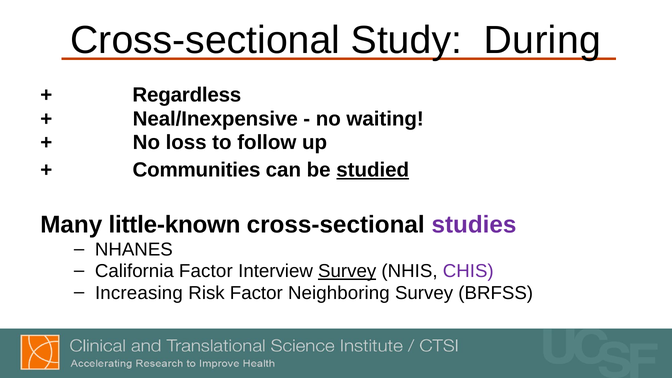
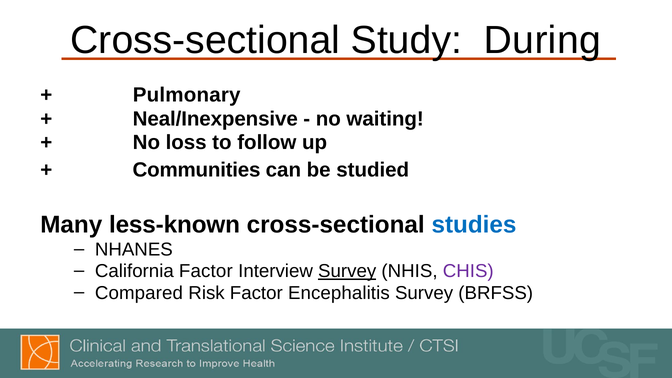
Regardless: Regardless -> Pulmonary
studied underline: present -> none
little-known: little-known -> less-known
studies colour: purple -> blue
Increasing: Increasing -> Compared
Neighboring: Neighboring -> Encephalitis
